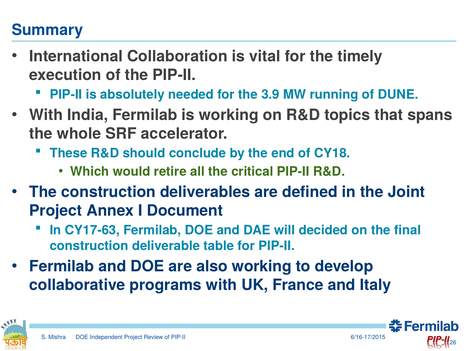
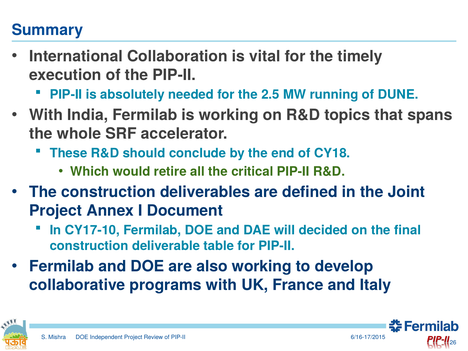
3.9: 3.9 -> 2.5
CY17-63: CY17-63 -> CY17-10
